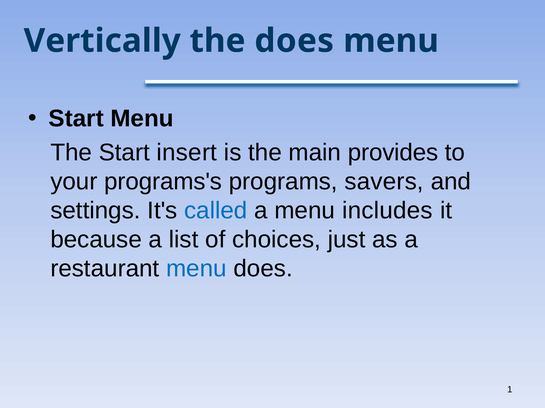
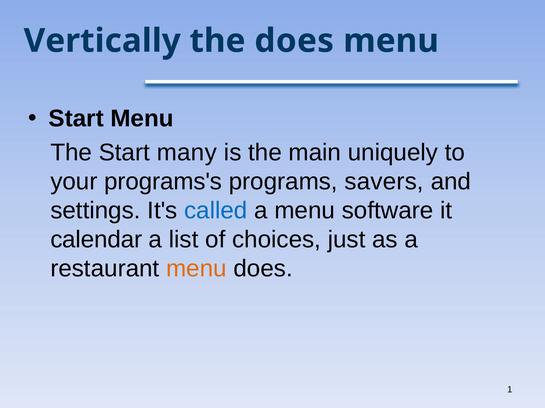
insert: insert -> many
provides: provides -> uniquely
includes: includes -> software
because: because -> calendar
menu at (196, 269) colour: blue -> orange
